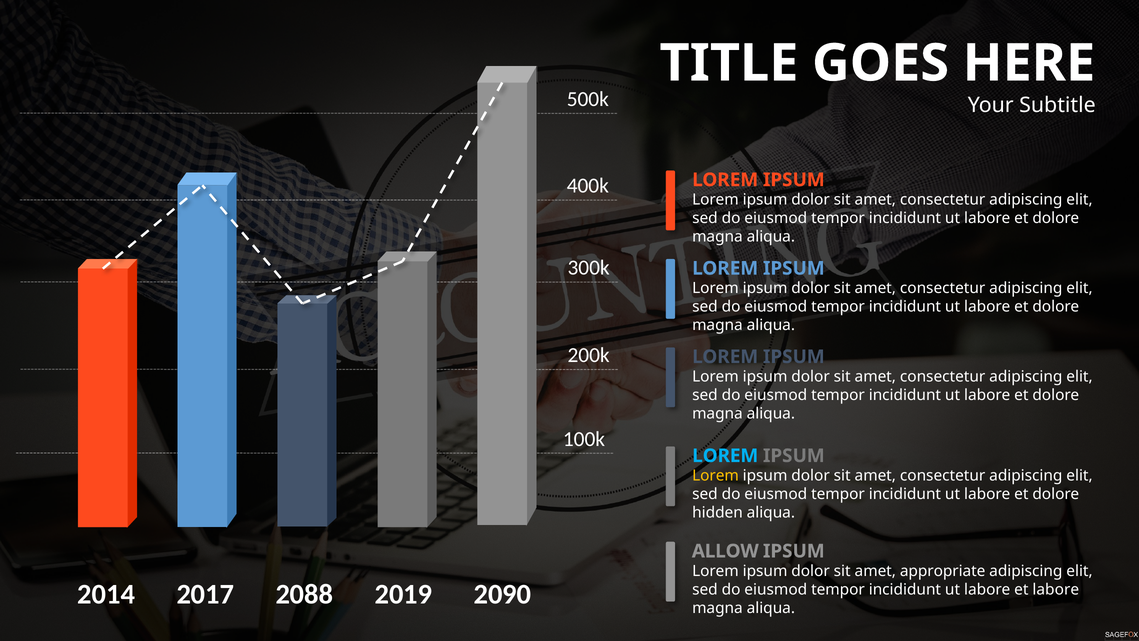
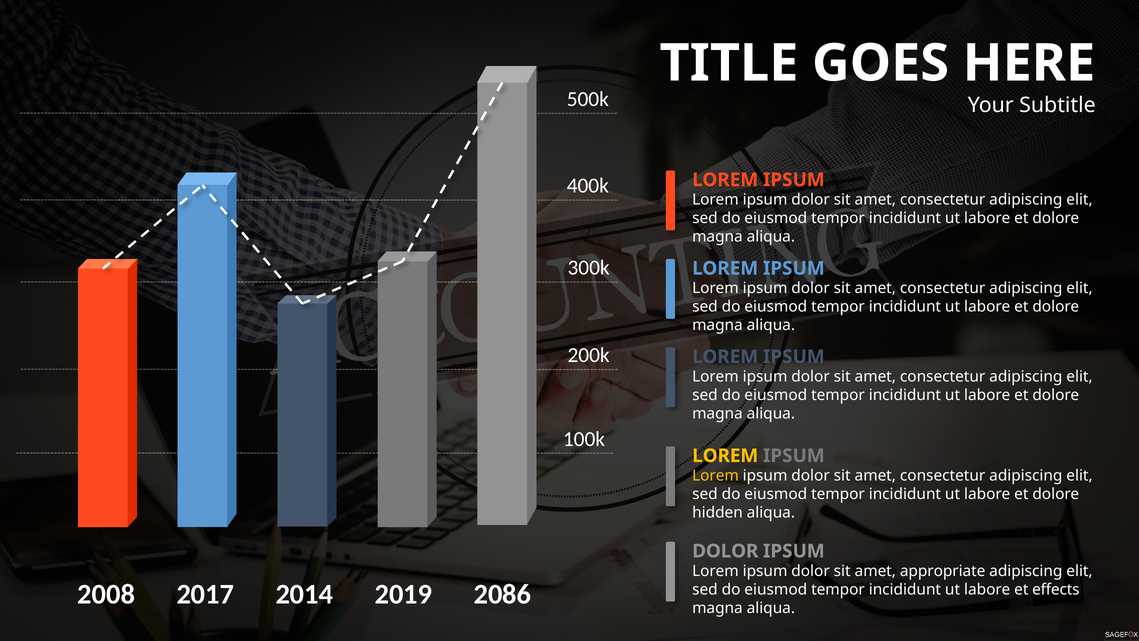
LOREM at (725, 456) colour: light blue -> yellow
ALLOW at (725, 551): ALLOW -> DOLOR
2014: 2014 -> 2008
2088: 2088 -> 2014
2090: 2090 -> 2086
et labore: labore -> effects
